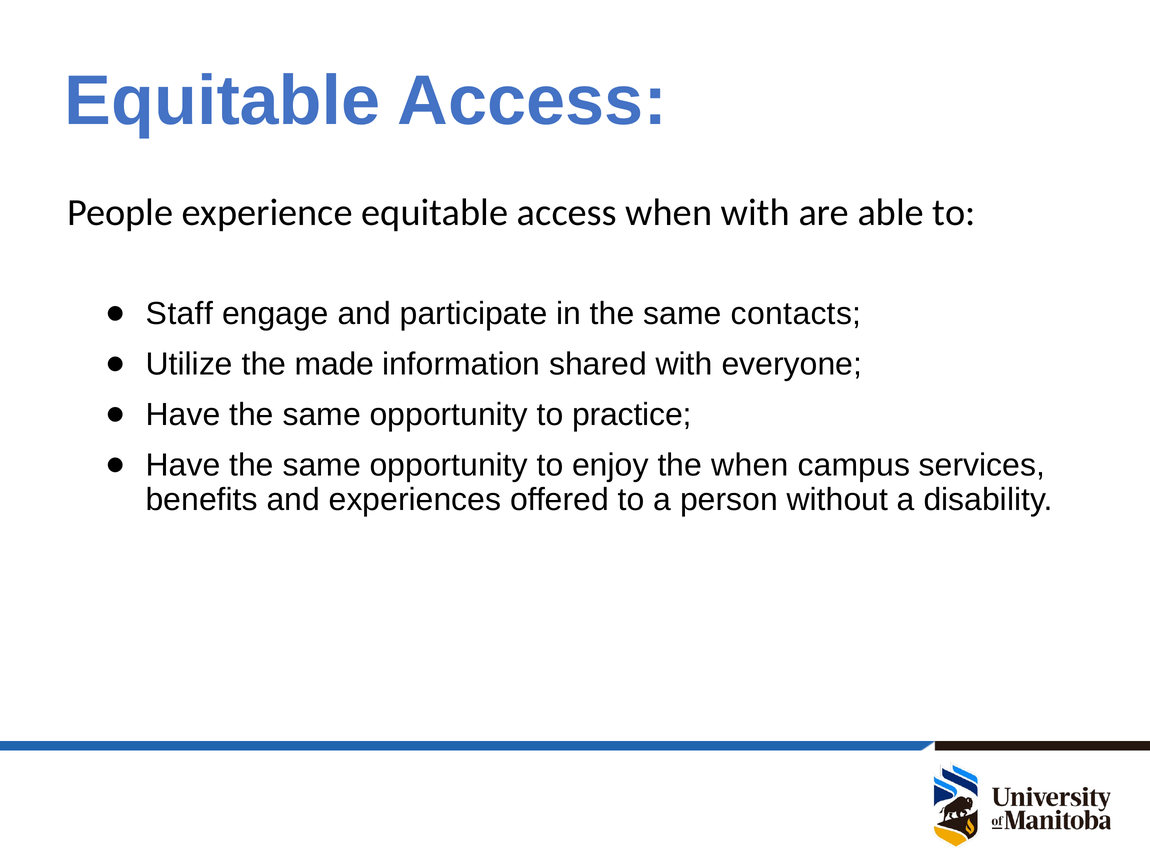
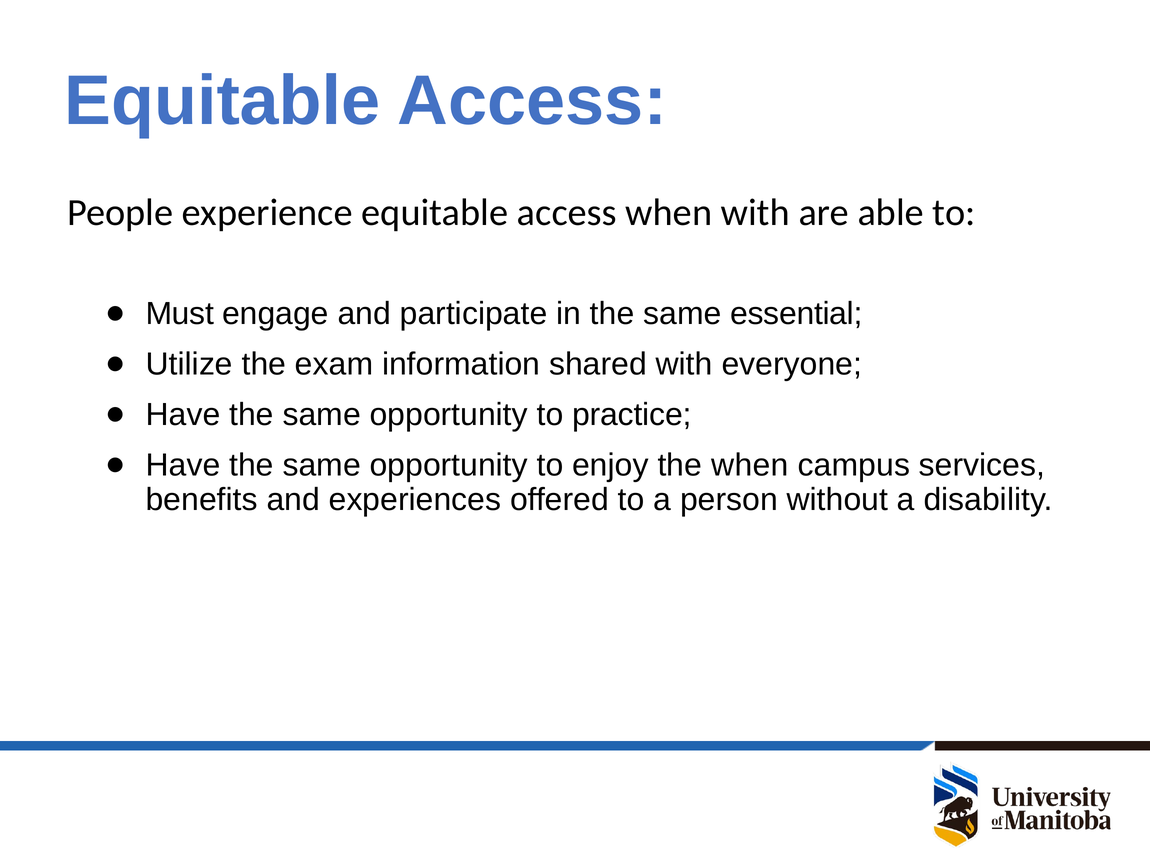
Staff: Staff -> Must
contacts: contacts -> essential
made: made -> exam
